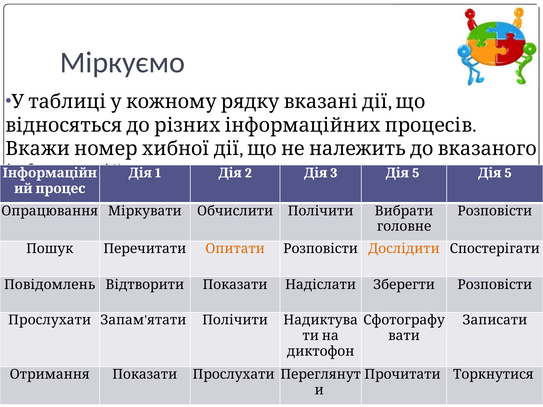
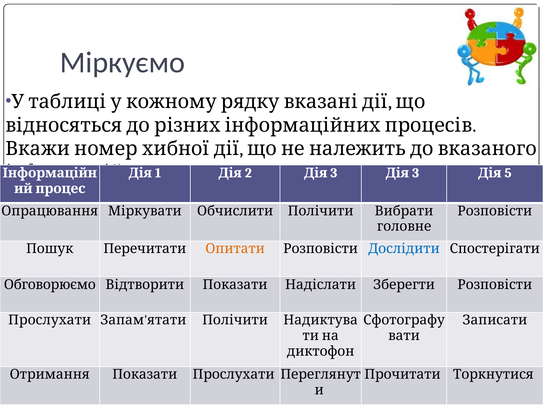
5 at (416, 173): 5 -> 3
Дослідити colour: orange -> blue
Повідомлень: Повідомлень -> Обговорюємо
